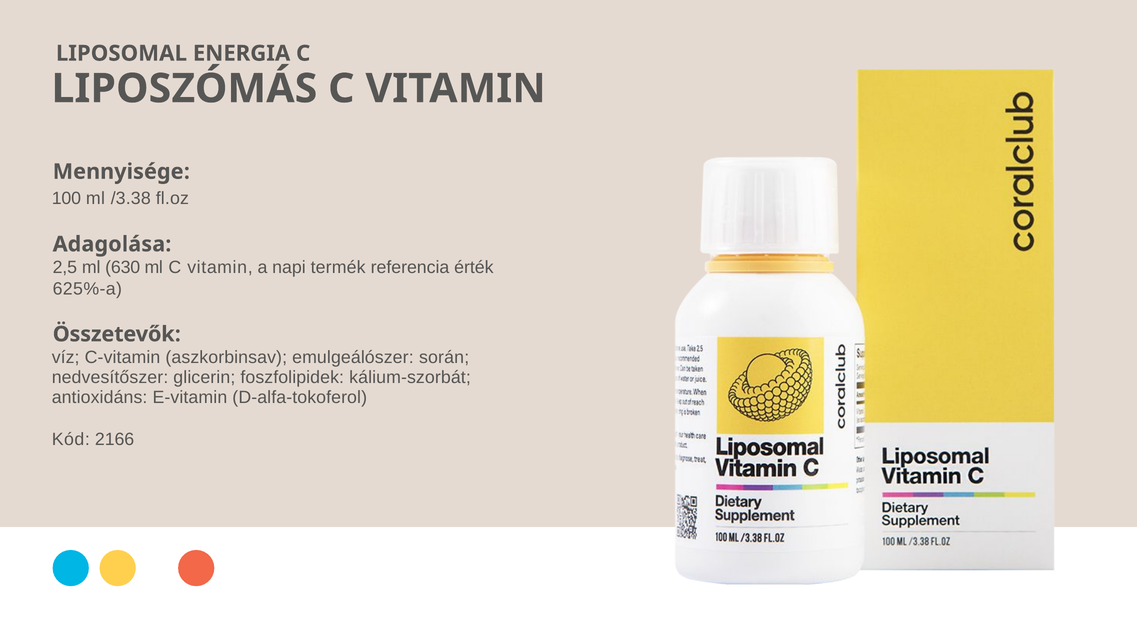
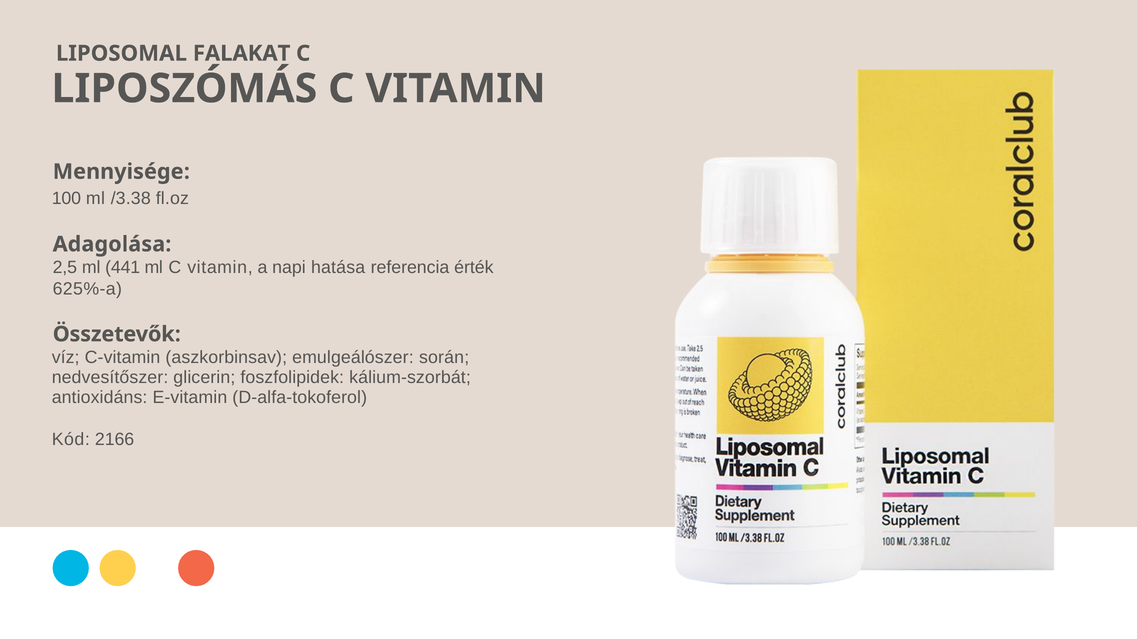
ENERGIA: ENERGIA -> FALAKAT
630: 630 -> 441
termék: termék -> hatása
